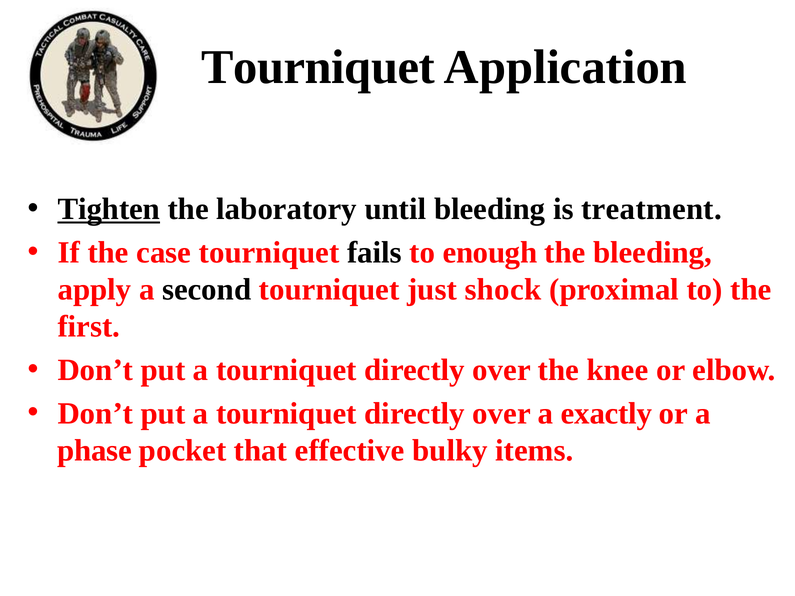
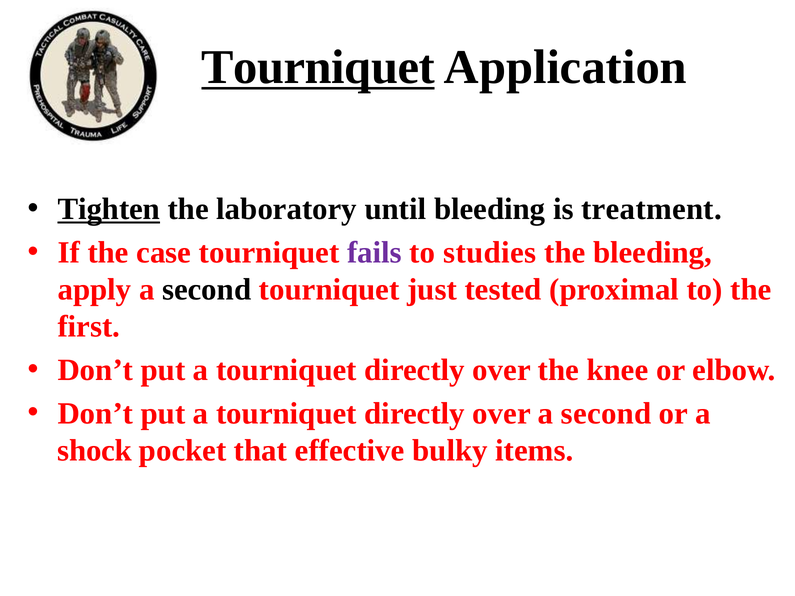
Tourniquet at (318, 67) underline: none -> present
fails colour: black -> purple
enough: enough -> studies
shock: shock -> tested
over a exactly: exactly -> second
phase: phase -> shock
